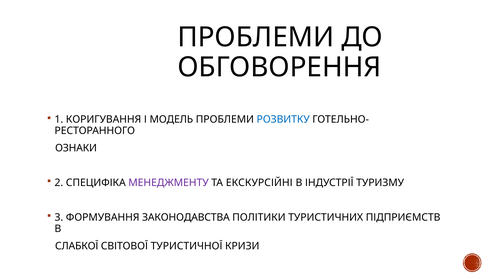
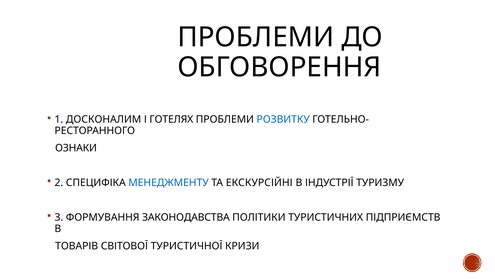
КОРИГУВАННЯ: КОРИГУВАННЯ -> ДОСКОНАЛИМ
МОДЕЛЬ: МОДЕЛЬ -> ГОТЕЛЯХ
МЕНЕДЖМЕНТУ colour: purple -> blue
СЛАБКОЇ: СЛАБКОЇ -> ТОВАРІВ
